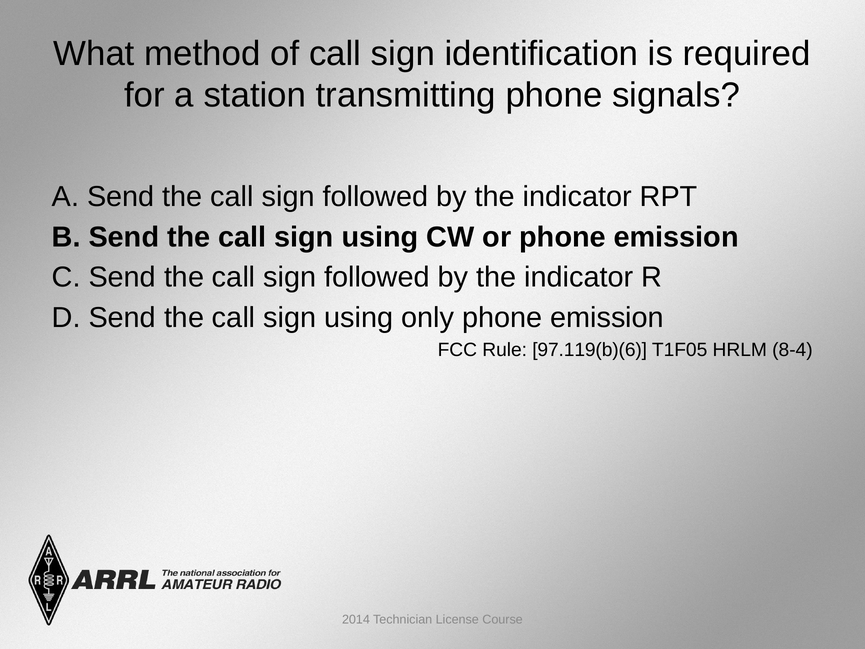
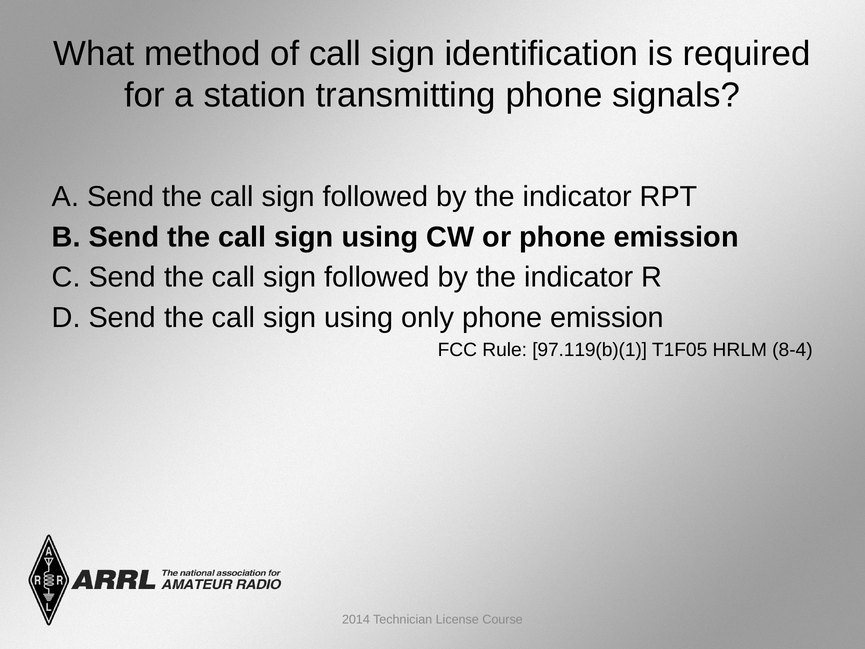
97.119(b)(6: 97.119(b)(6 -> 97.119(b)(1
